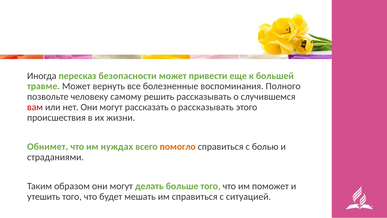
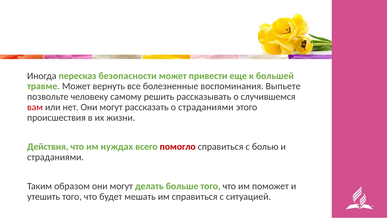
Полного: Полного -> Выпьете
о рассказывать: рассказывать -> страданиями
Обнимет: Обнимет -> Действия
помогло colour: orange -> red
